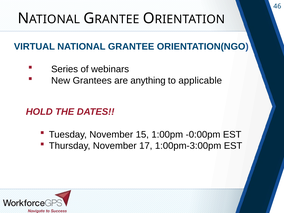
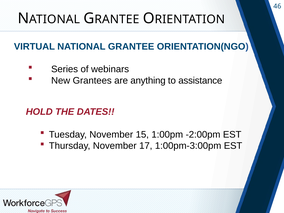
applicable: applicable -> assistance
-0:00pm: -0:00pm -> -2:00pm
